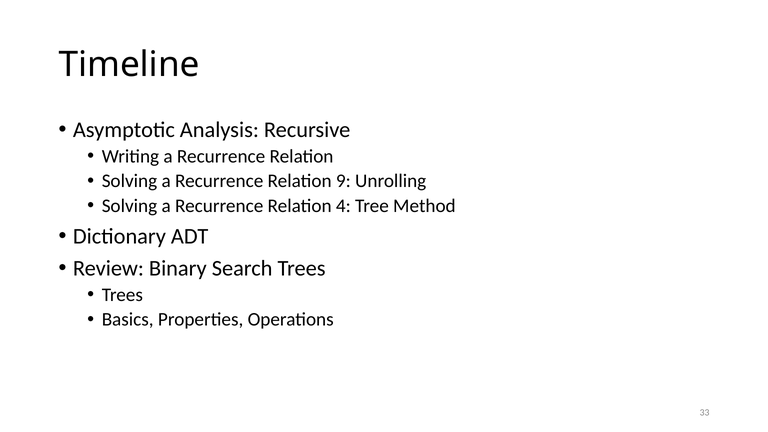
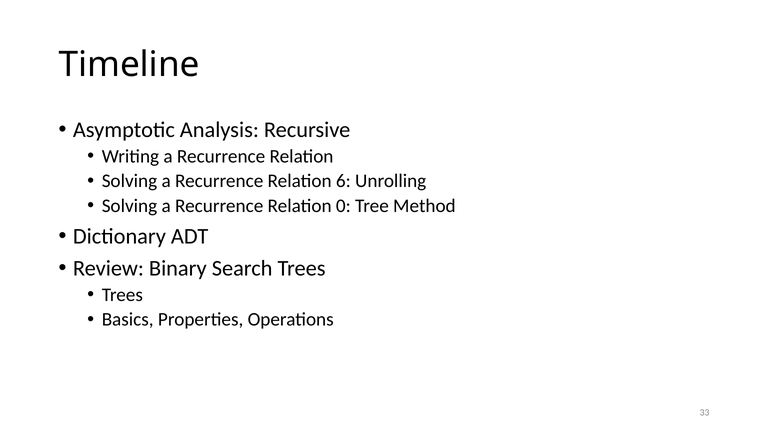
9: 9 -> 6
4: 4 -> 0
